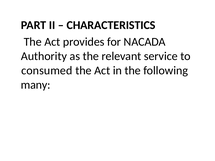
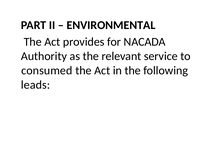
CHARACTERISTICS: CHARACTERISTICS -> ENVIRONMENTAL
many: many -> leads
